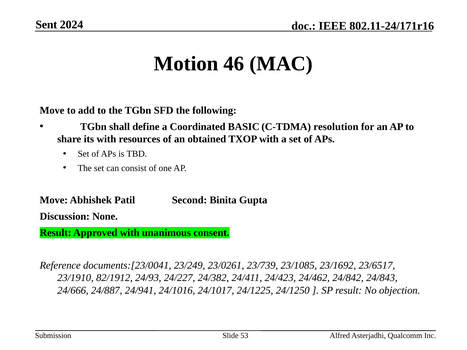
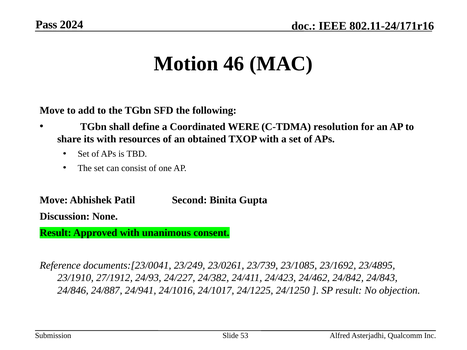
Sent: Sent -> Pass
BASIC: BASIC -> WERE
23/6517: 23/6517 -> 23/4895
82/1912: 82/1912 -> 27/1912
24/666: 24/666 -> 24/846
